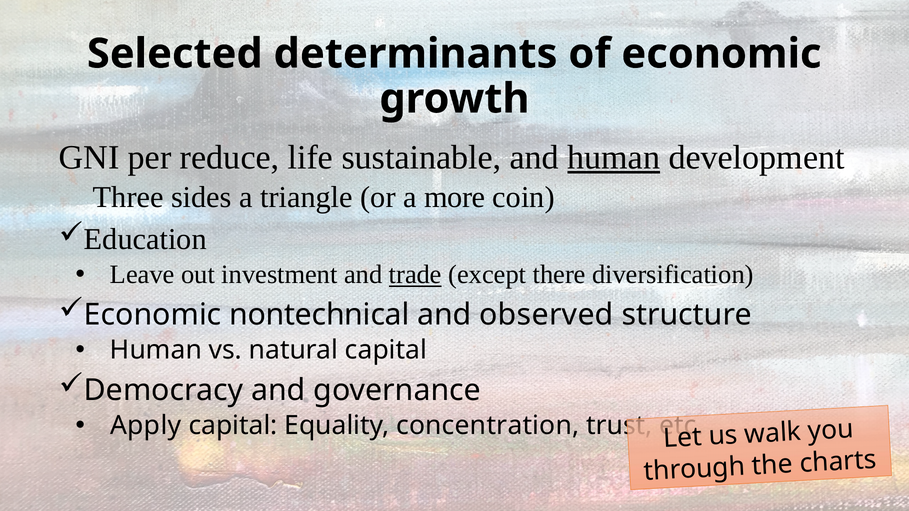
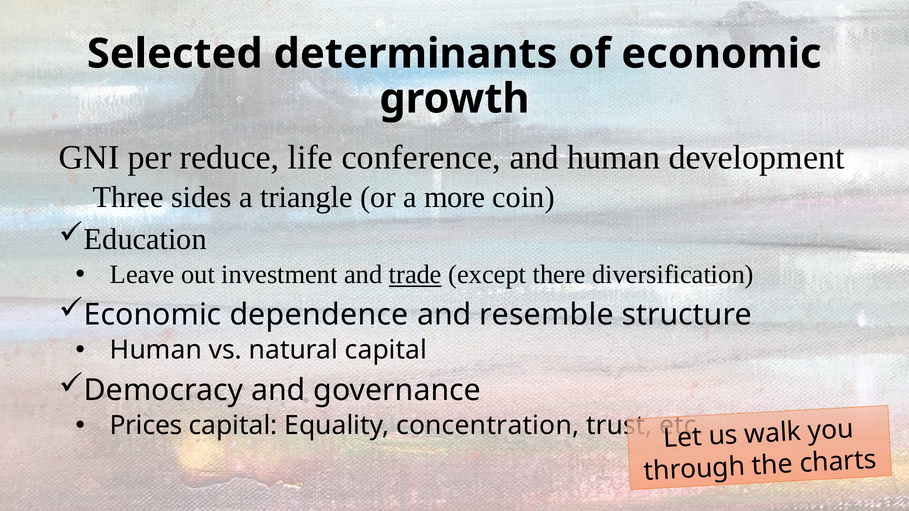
sustainable: sustainable -> conference
human at (614, 158) underline: present -> none
nontechnical: nontechnical -> dependence
observed: observed -> resemble
Apply: Apply -> Prices
